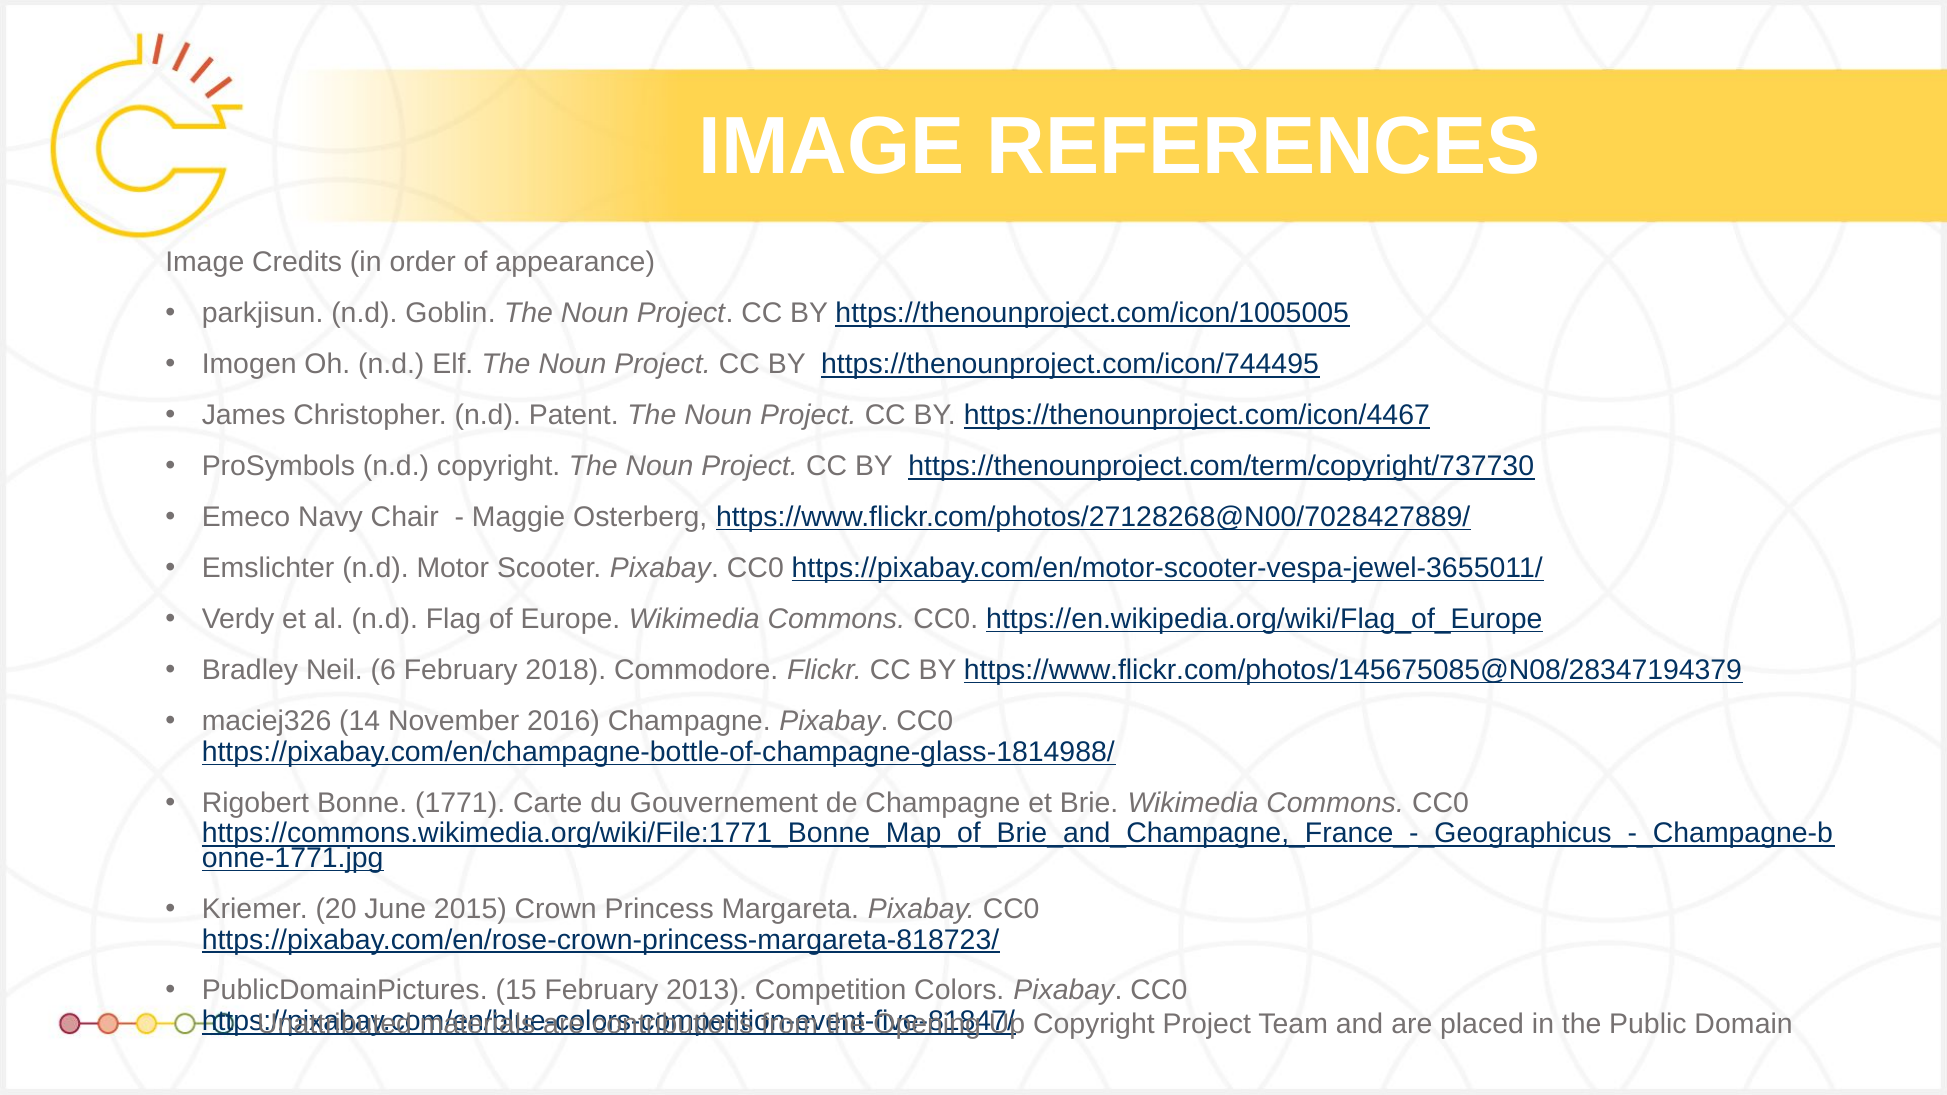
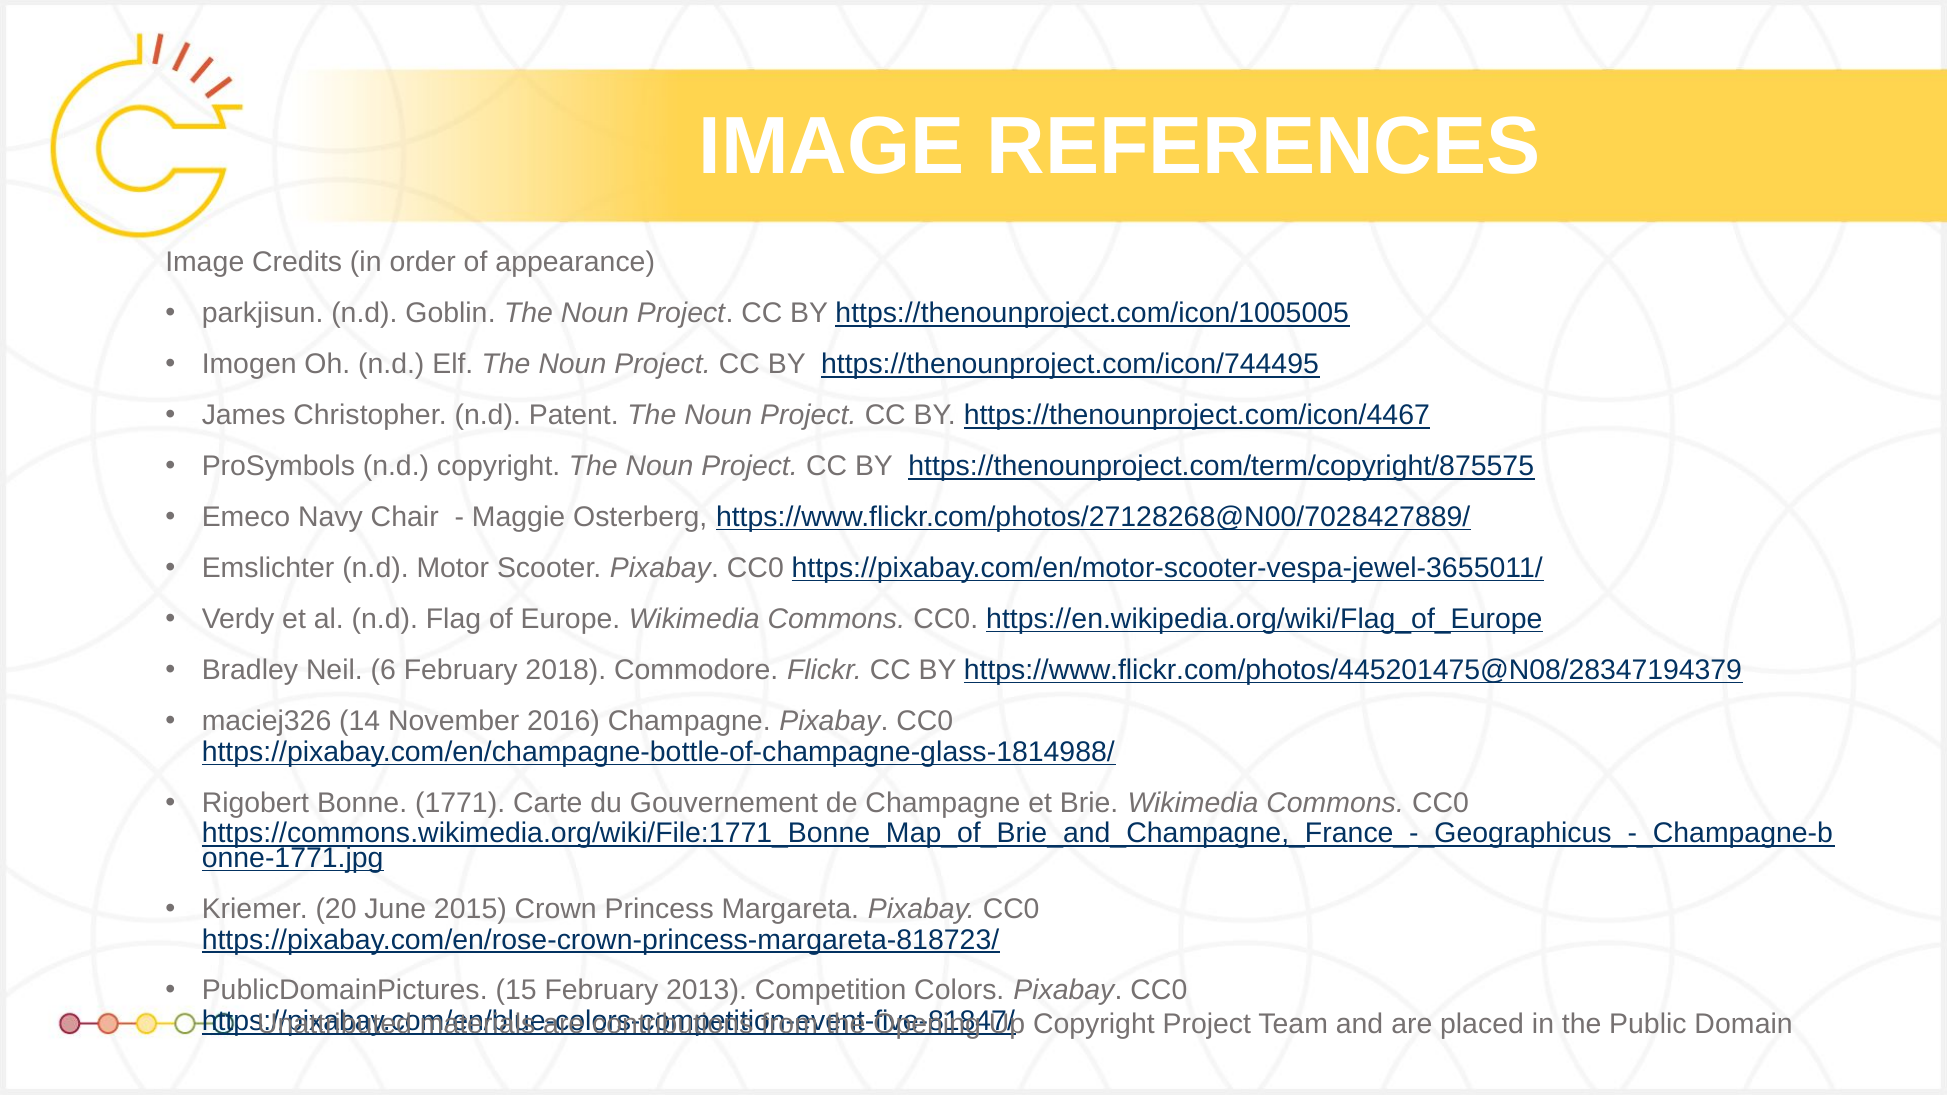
https://thenounproject.com/term/copyright/737730: https://thenounproject.com/term/copyright/737730 -> https://thenounproject.com/term/copyright/875575
https://www.flickr.com/photos/145675085@N08/28347194379: https://www.flickr.com/photos/145675085@N08/28347194379 -> https://www.flickr.com/photos/445201475@N08/28347194379
